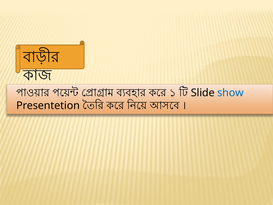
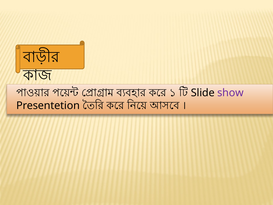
show colour: blue -> purple
